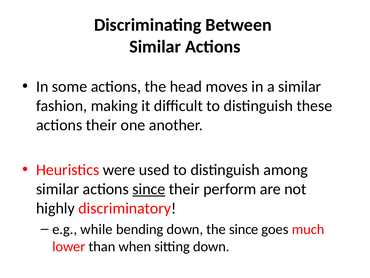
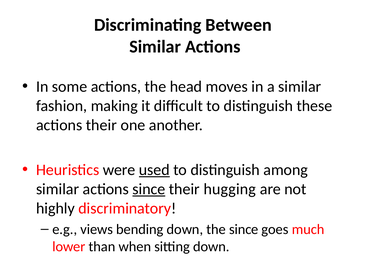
used underline: none -> present
perform: perform -> hugging
while: while -> views
